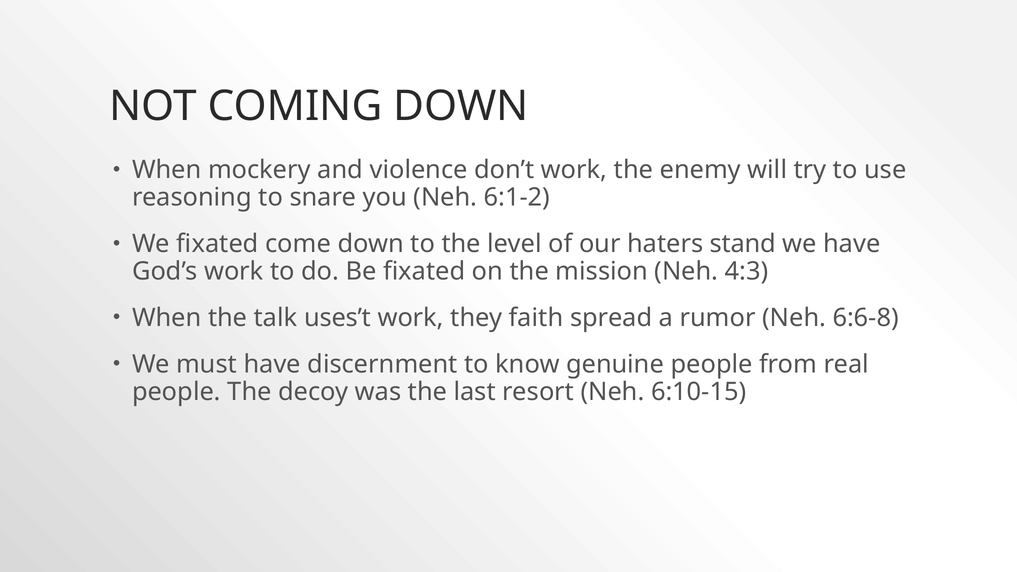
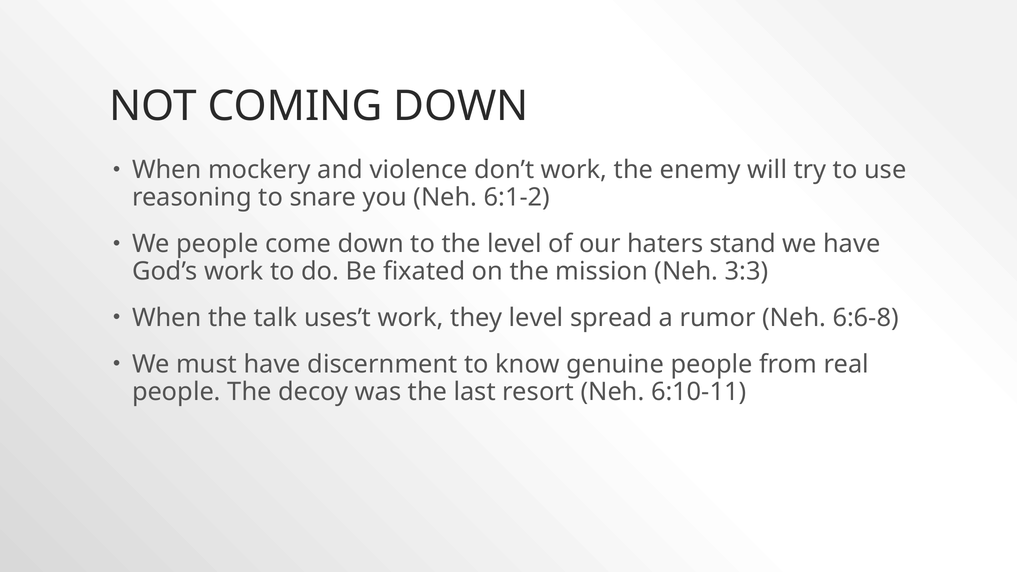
We fixated: fixated -> people
4:3: 4:3 -> 3:3
they faith: faith -> level
6:10-15: 6:10-15 -> 6:10-11
